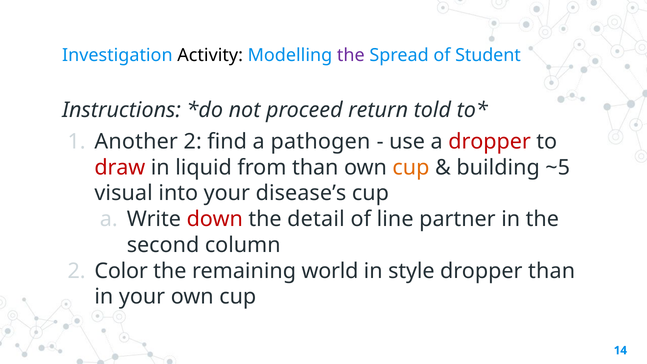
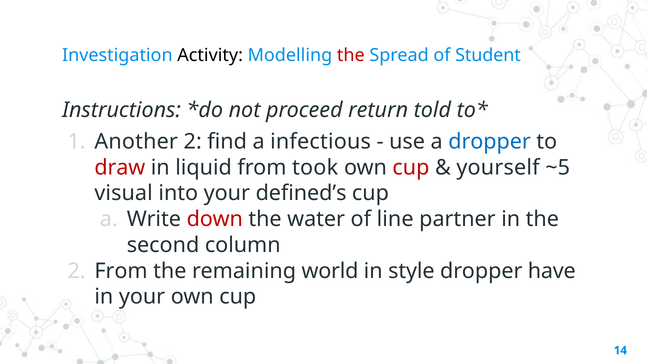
the at (351, 56) colour: purple -> red
pathogen: pathogen -> infectious
dropper at (490, 141) colour: red -> blue
from than: than -> took
cup at (411, 167) colour: orange -> red
building: building -> yourself
disease’s: disease’s -> defined’s
detail: detail -> water
2 Color: Color -> From
dropper than: than -> have
